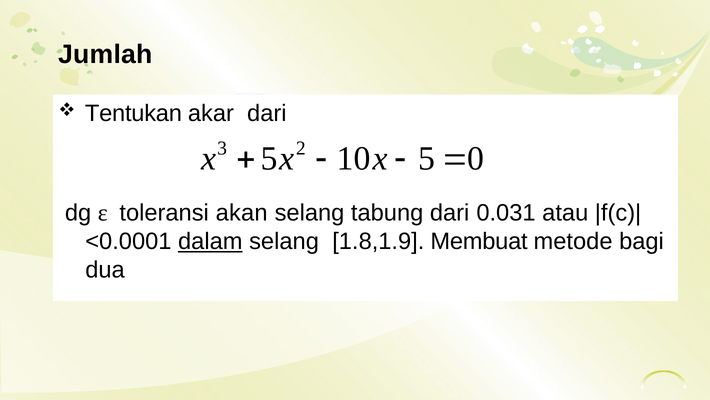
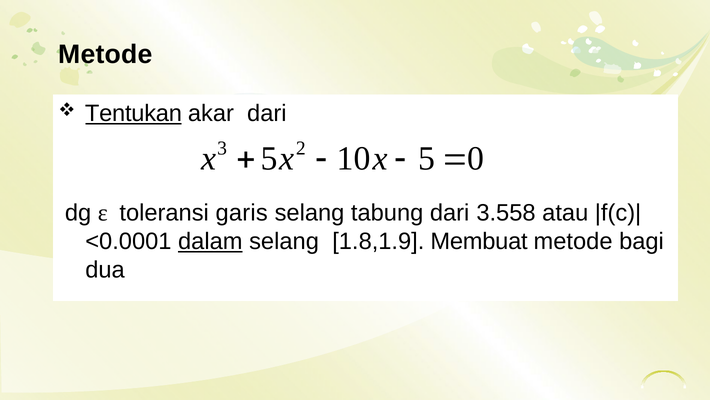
Jumlah at (106, 55): Jumlah -> Metode
Tentukan underline: none -> present
akan: akan -> garis
0.031: 0.031 -> 3.558
